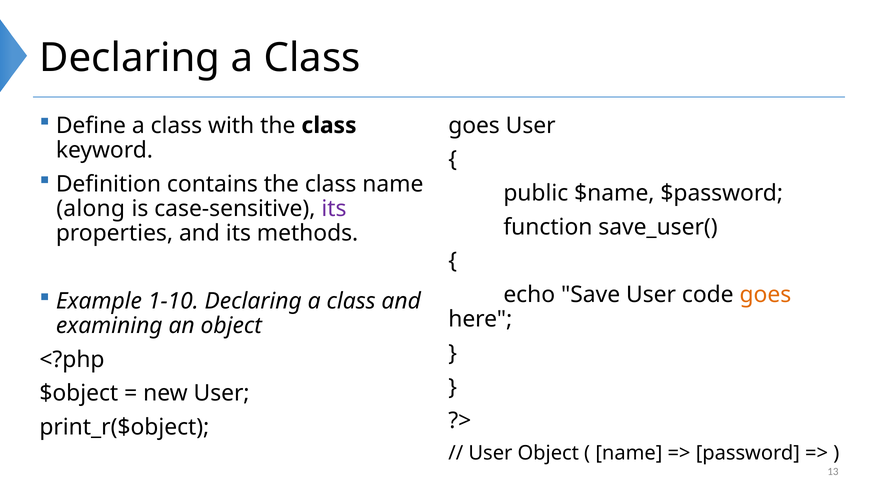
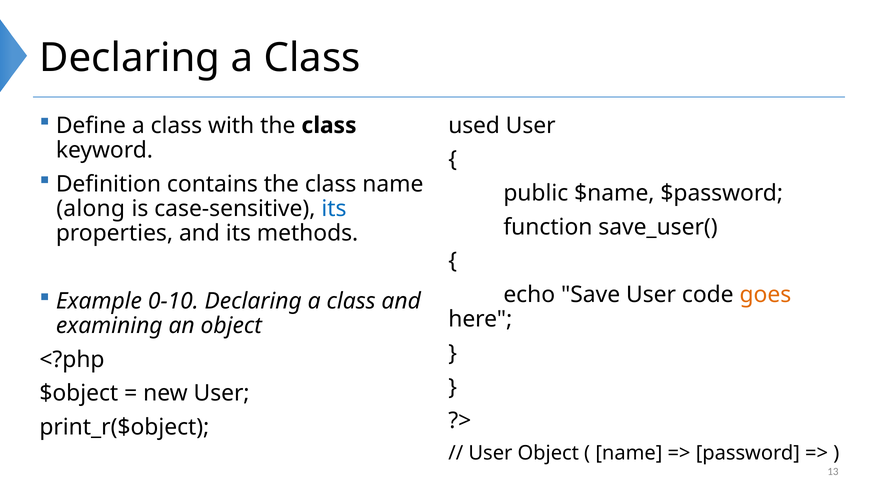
goes at (474, 125): goes -> used
its at (334, 209) colour: purple -> blue
1-10: 1-10 -> 0-10
